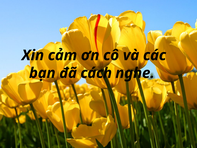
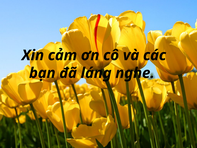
cách: cách -> láng
